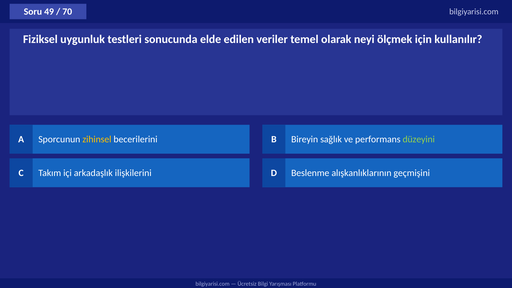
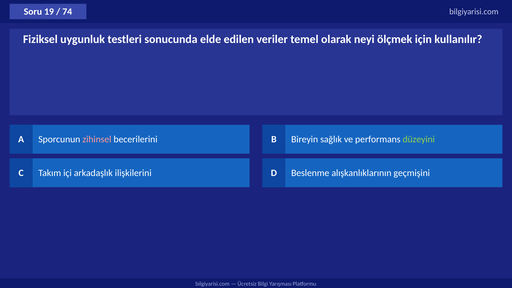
49: 49 -> 19
70: 70 -> 74
zihinsel colour: yellow -> pink
